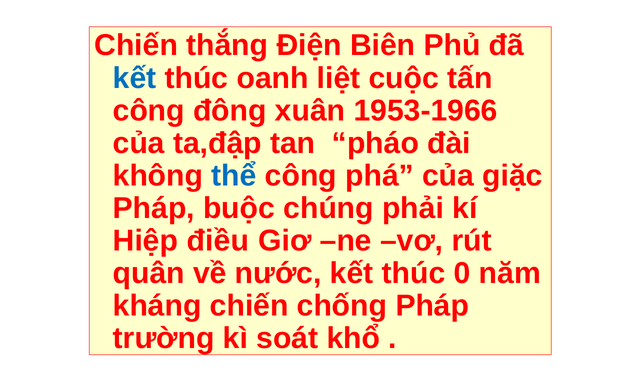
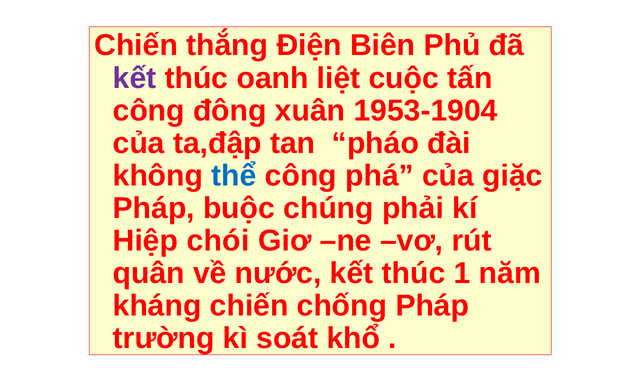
kết at (135, 78) colour: blue -> purple
1953-1966: 1953-1966 -> 1953-1904
điều: điều -> chói
0: 0 -> 1
